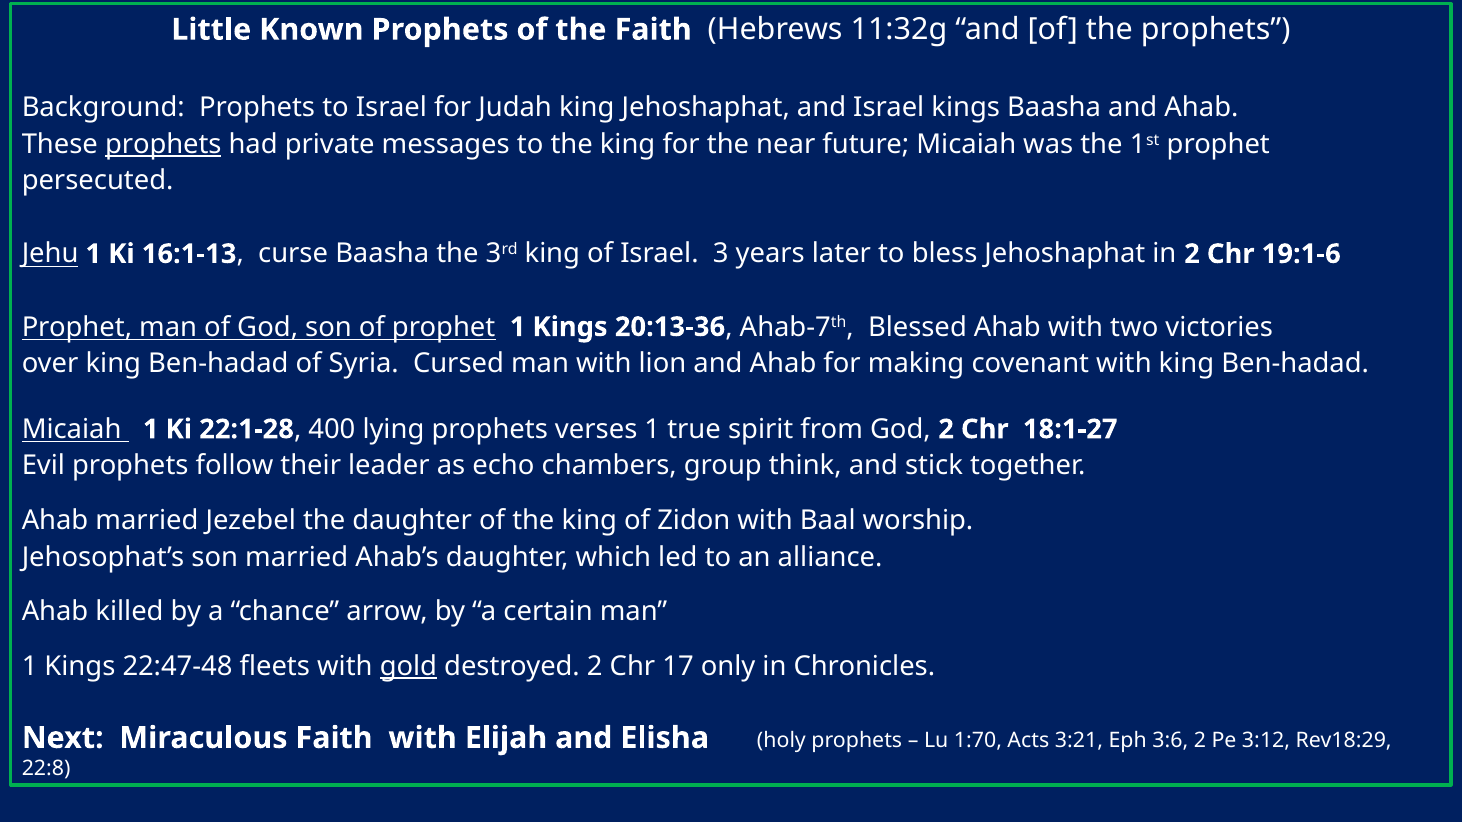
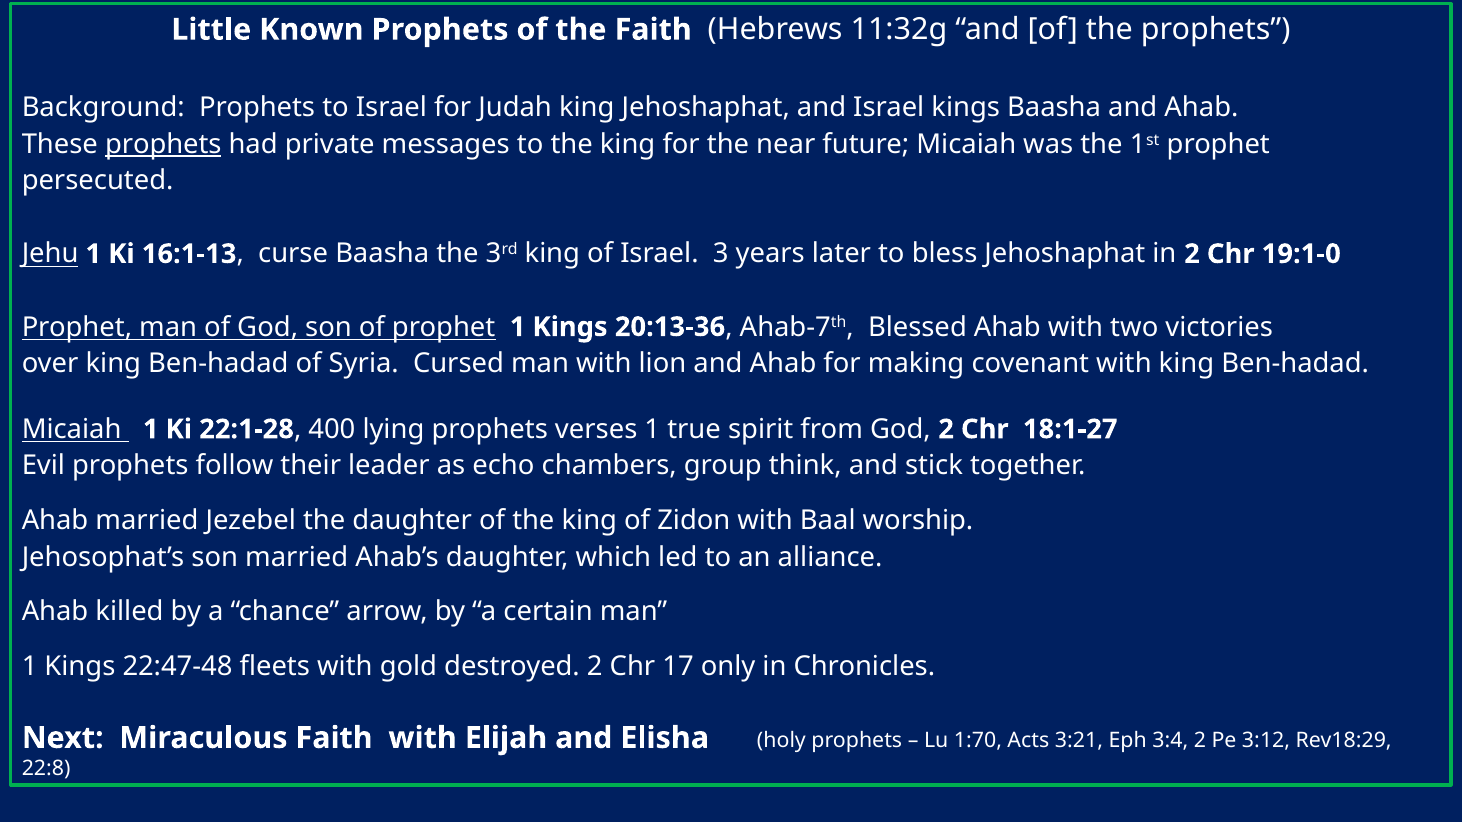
19:1-6: 19:1-6 -> 19:1-0
gold underline: present -> none
3:6: 3:6 -> 3:4
